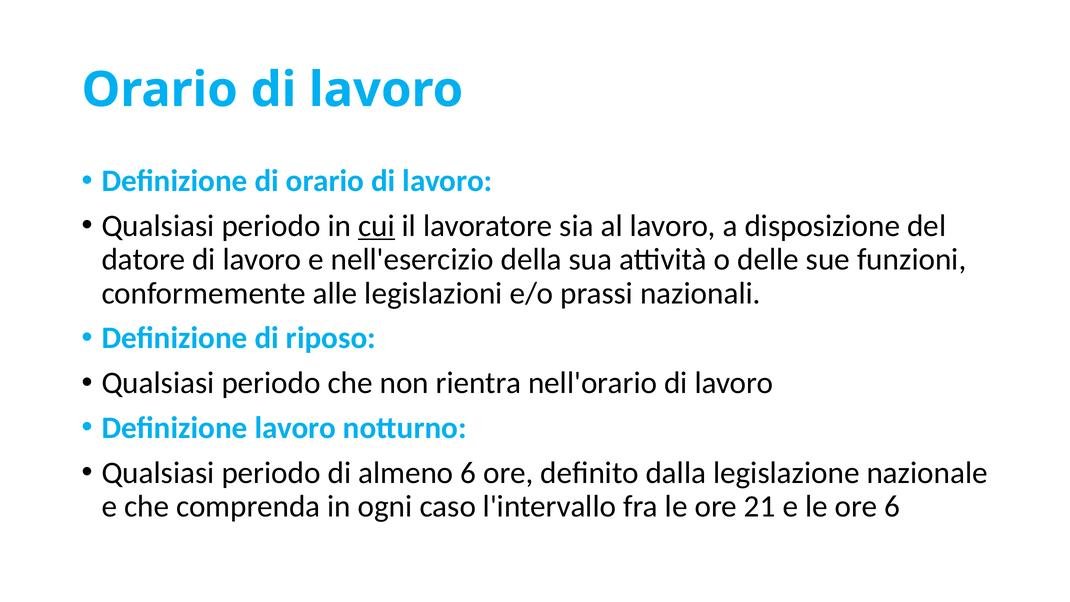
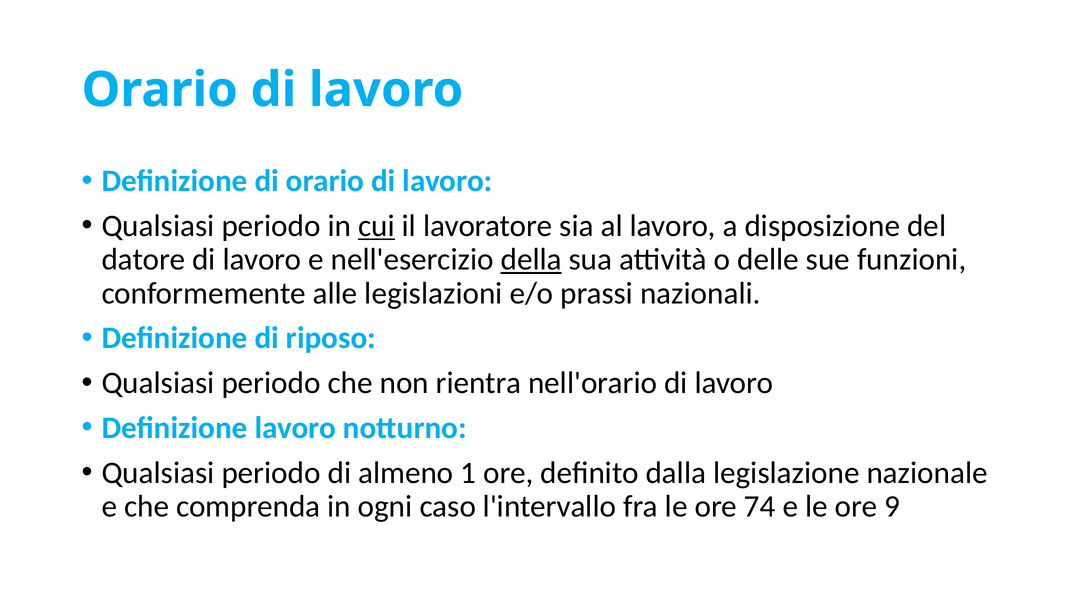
della underline: none -> present
almeno 6: 6 -> 1
21: 21 -> 74
ore 6: 6 -> 9
